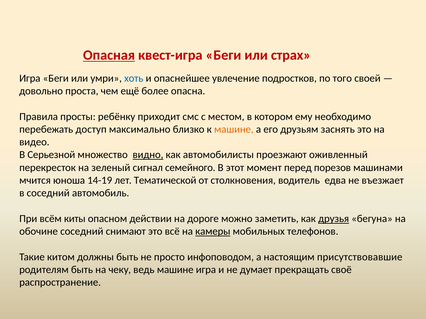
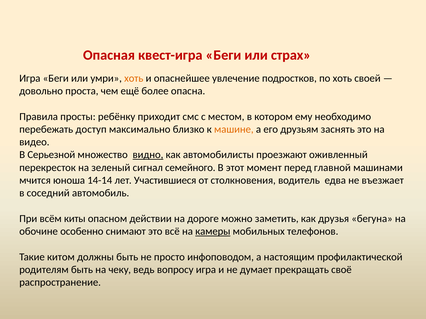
Опасная underline: present -> none
хоть at (134, 78) colour: blue -> orange
по того: того -> хоть
порезов: порезов -> главной
14-19: 14-19 -> 14-14
Тематической: Тематической -> Участившиеся
друзья underline: present -> none
обочине соседний: соседний -> особенно
присутствовавшие: присутствовавшие -> профилактической
ведь машине: машине -> вопросу
